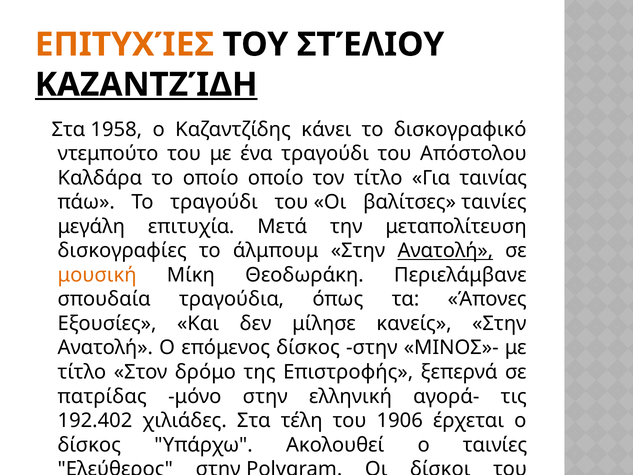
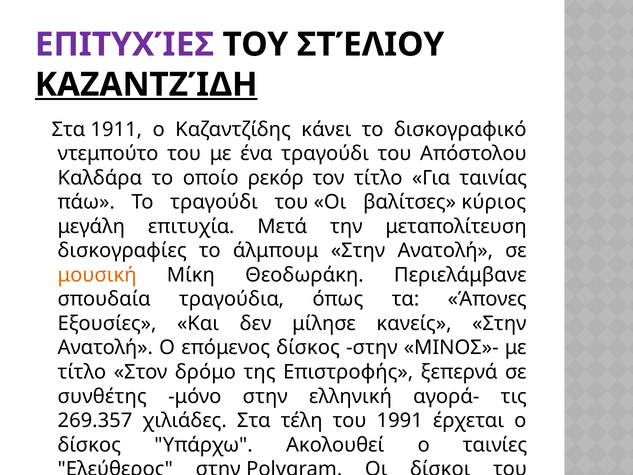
ΕΠΙΤΥΧΊΕΣ colour: orange -> purple
1958: 1958 -> 1911
οποίο οποίο: οποίο -> ρεκόρ
βαλίτσες ταινίες: ταινίες -> κύριος
Ανατολή at (445, 251) underline: present -> none
πατρίδας: πατρίδας -> συνθέτης
192.402: 192.402 -> 269.357
1906: 1906 -> 1991
